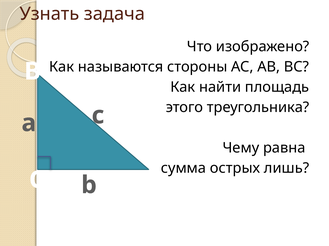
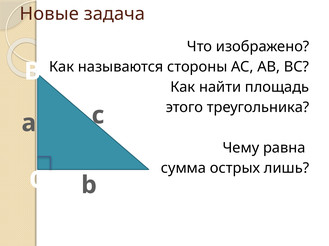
Узнать: Узнать -> Новые
